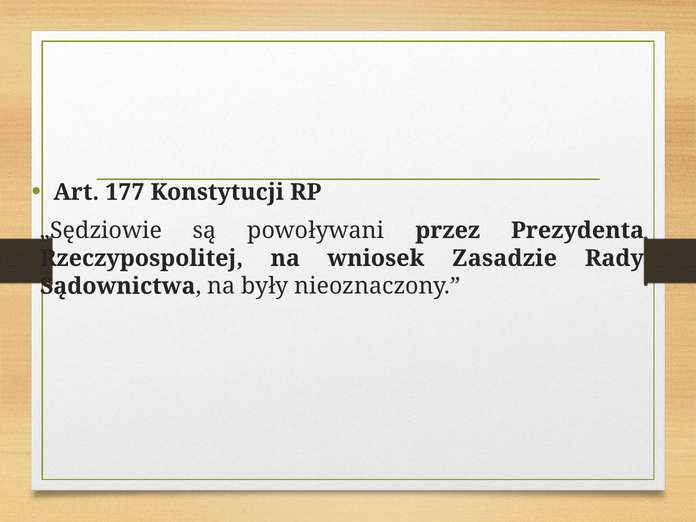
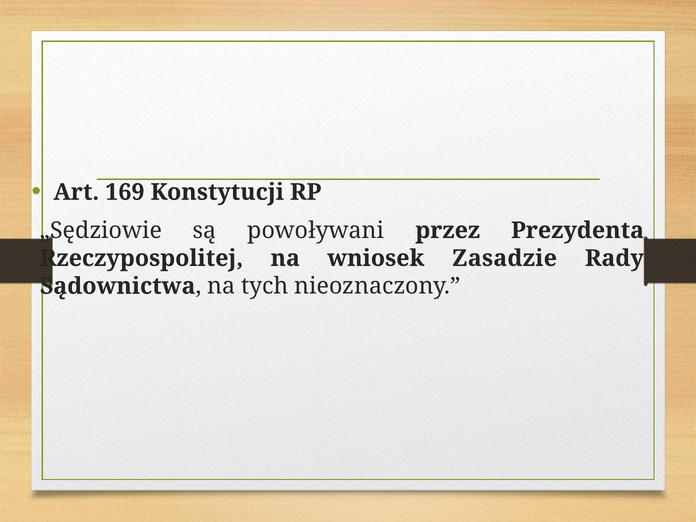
177: 177 -> 169
były: były -> tych
